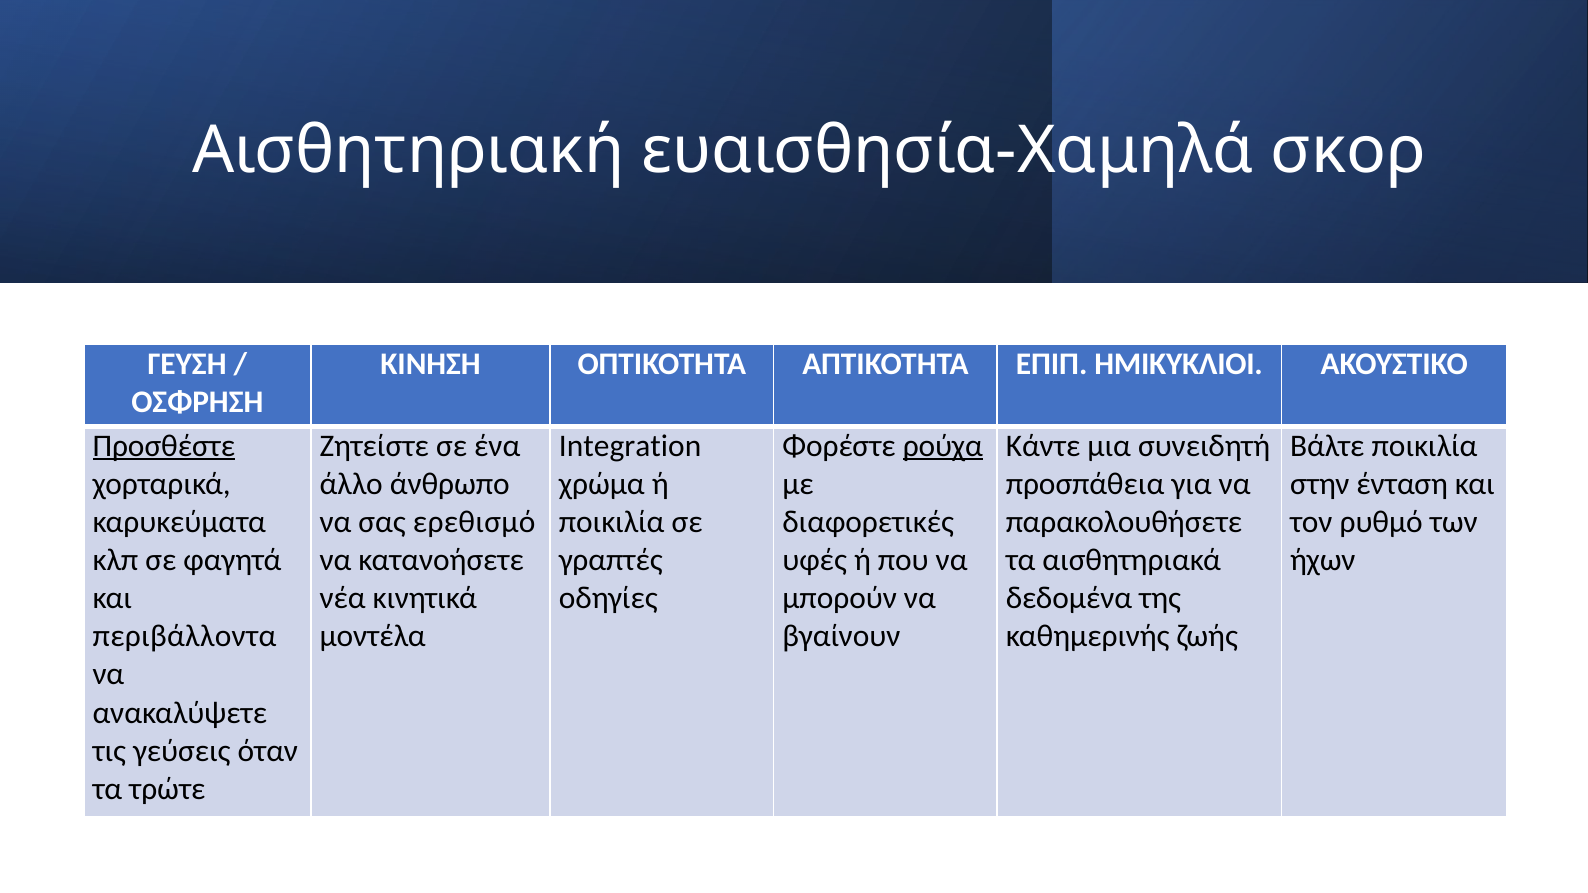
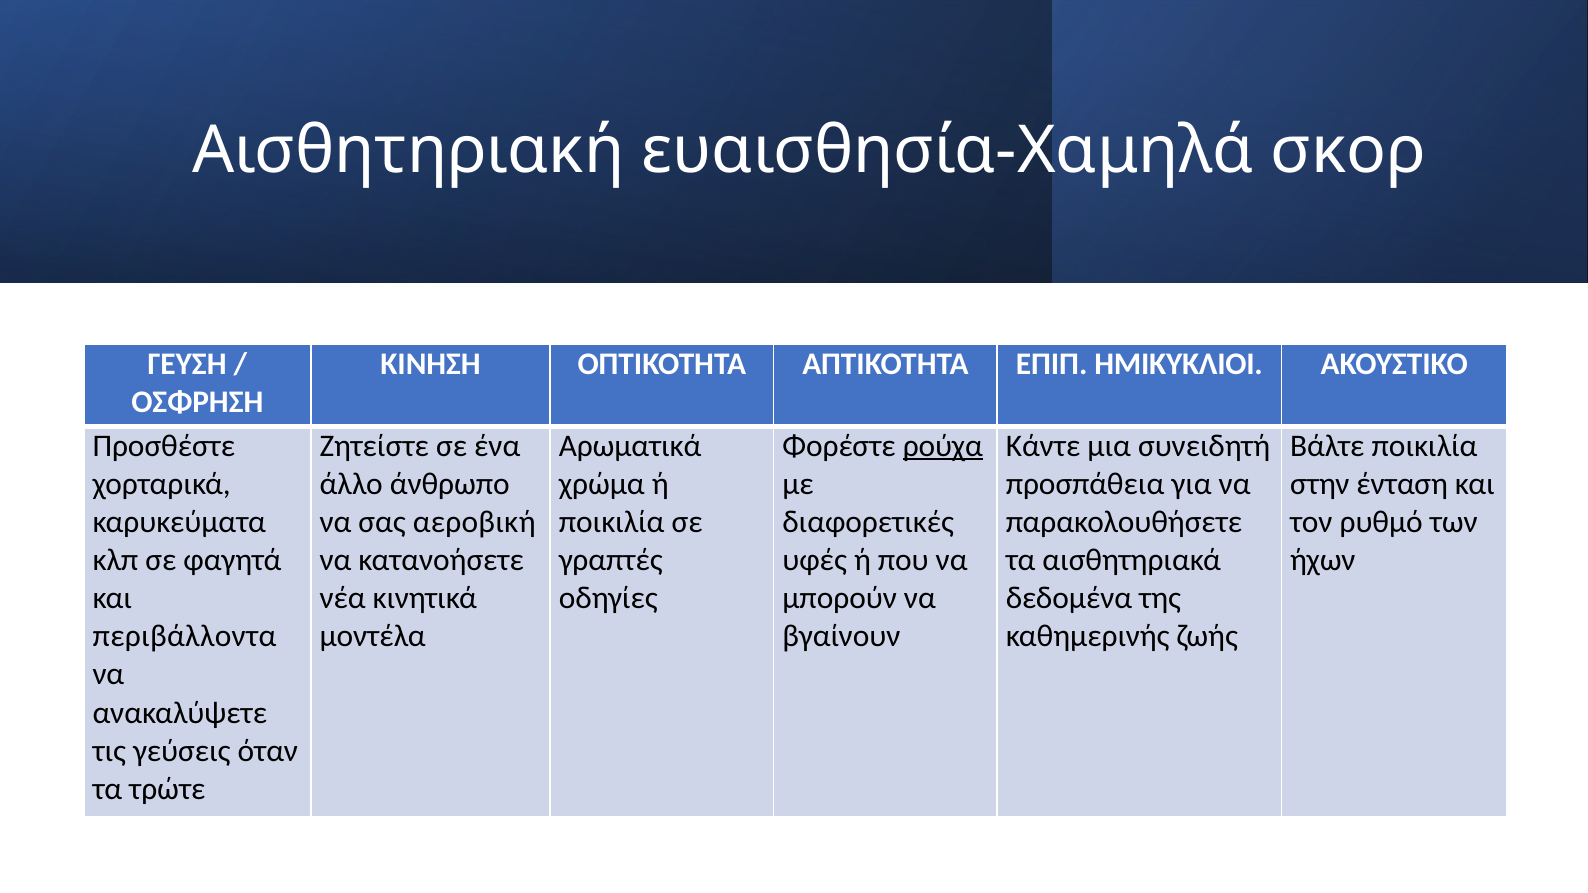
Προσθέστε underline: present -> none
Integration: Integration -> Αρωματικά
ερεθισμό: ερεθισμό -> αεροβική
